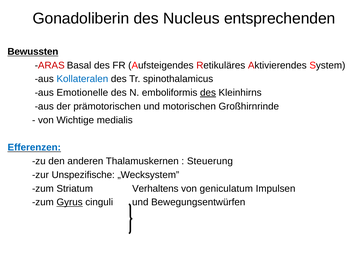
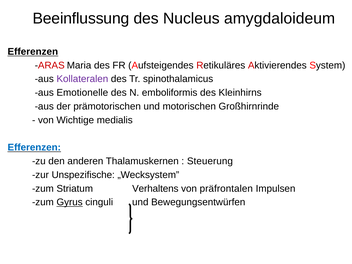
Gonadoliberin: Gonadoliberin -> Beeinflussung
entsprechenden: entsprechenden -> amygdaloideum
Bewussten at (33, 52): Bewussten -> Efferenzen
Basal: Basal -> Maria
Kollateralen colour: blue -> purple
des at (208, 93) underline: present -> none
geniculatum: geniculatum -> präfrontalen
